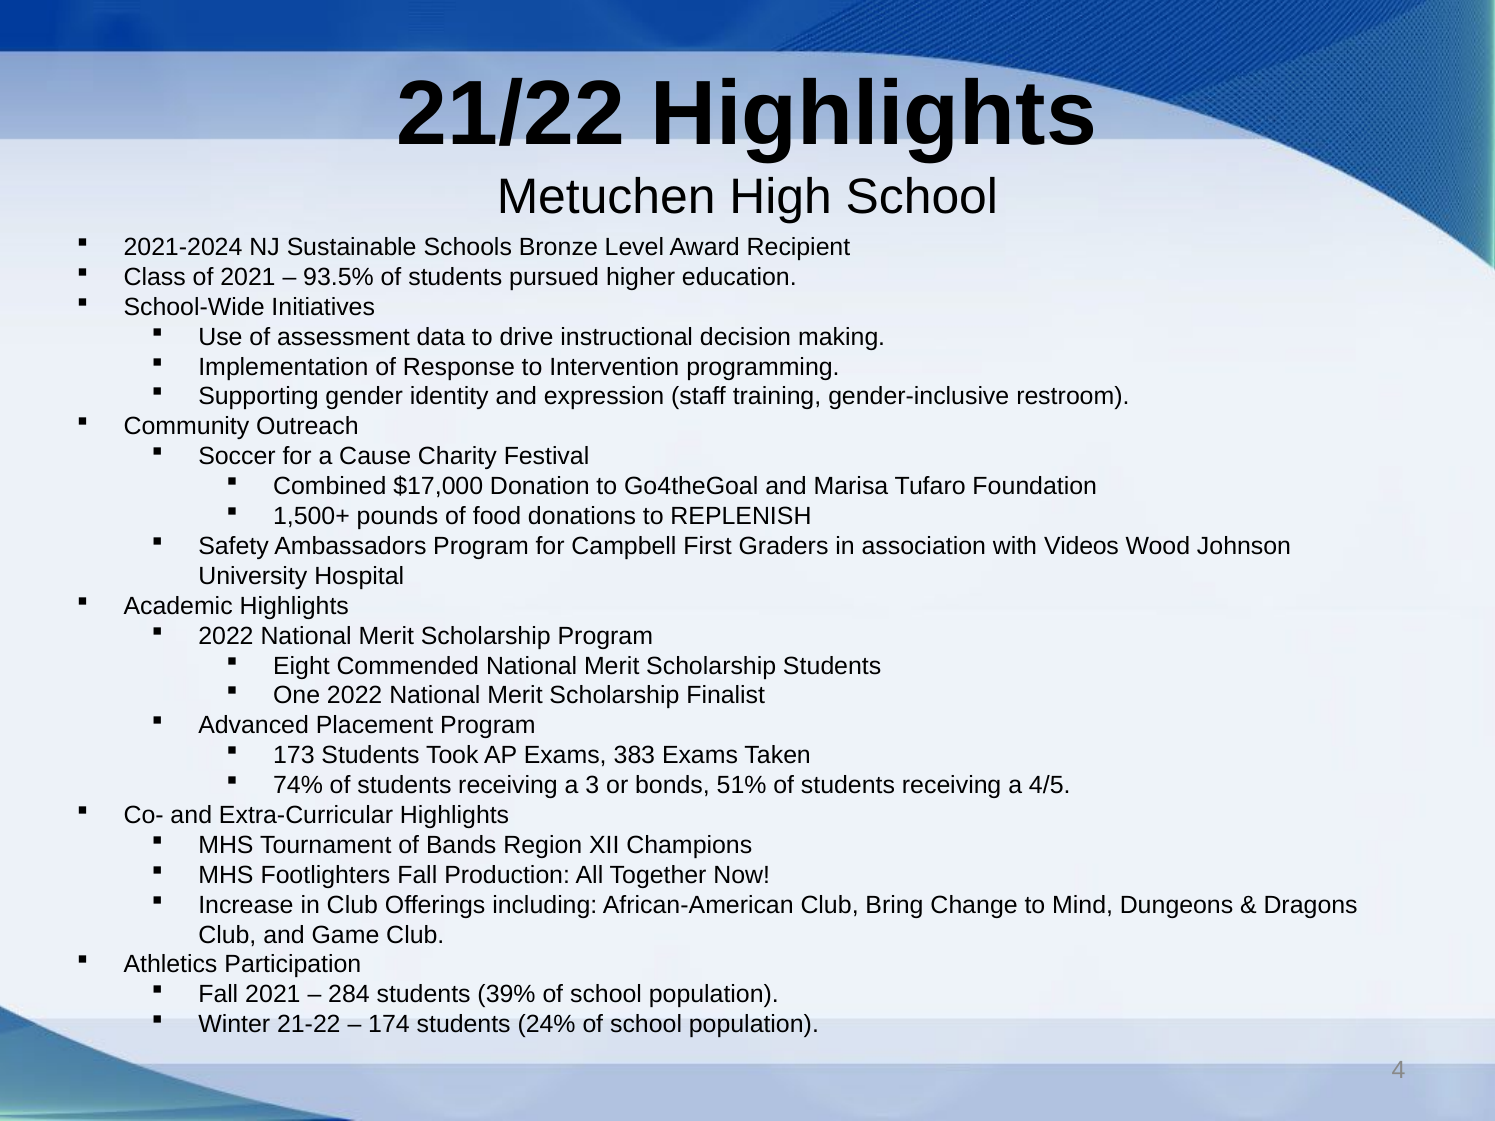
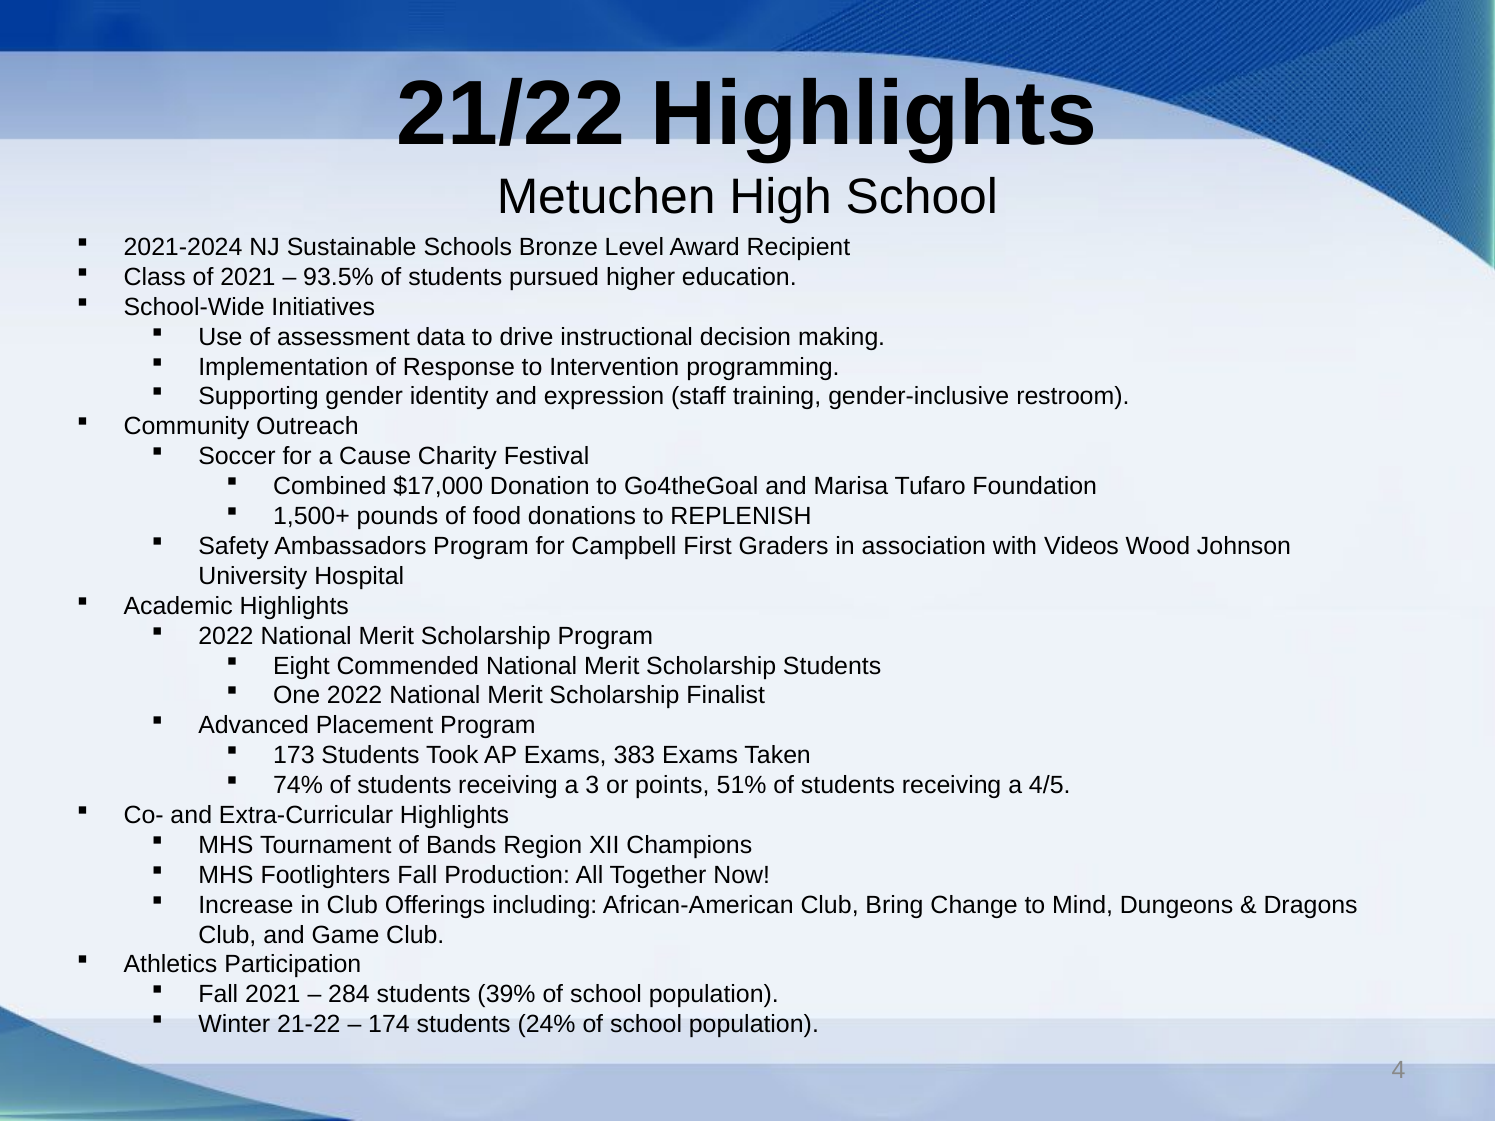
bonds: bonds -> points
